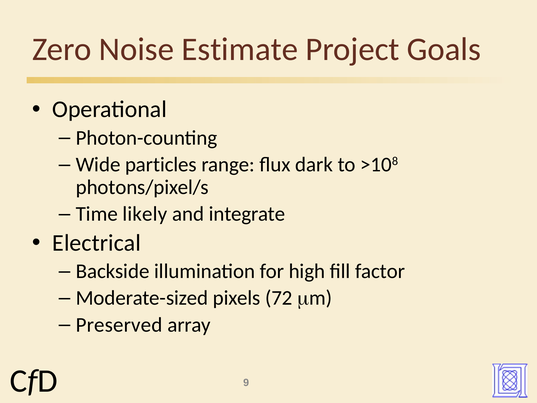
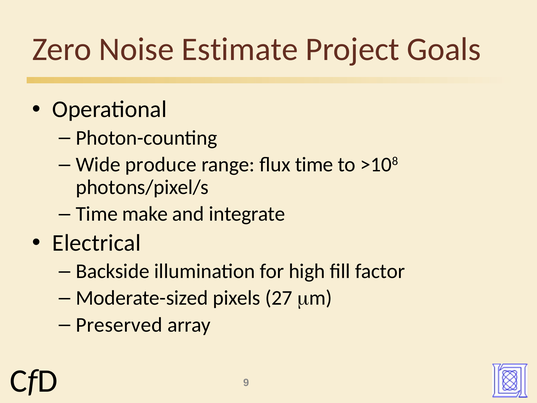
particles: particles -> produce
flux dark: dark -> time
likely: likely -> make
72: 72 -> 27
